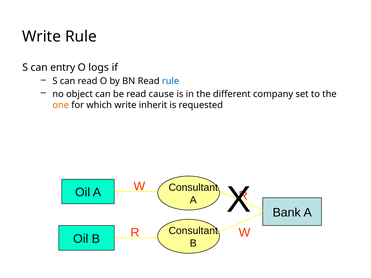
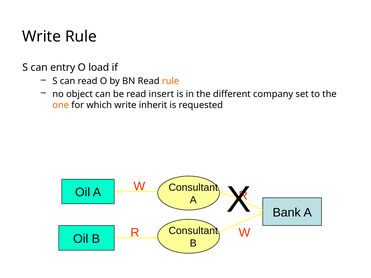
logs: logs -> load
rule at (171, 81) colour: blue -> orange
cause: cause -> insert
